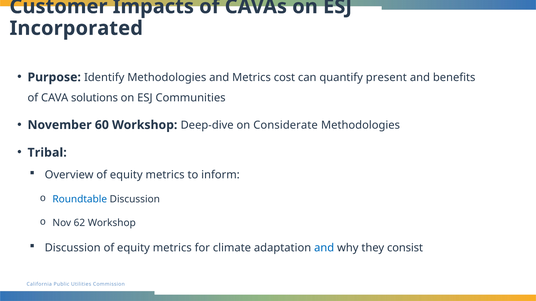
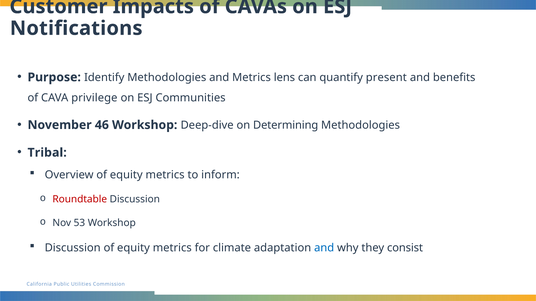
Incorporated: Incorporated -> Notifications
cost: cost -> lens
solutions: solutions -> privilege
60: 60 -> 46
Considerate: Considerate -> Determining
Roundtable colour: blue -> red
62: 62 -> 53
